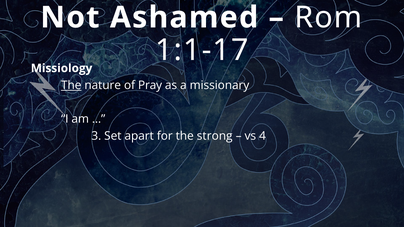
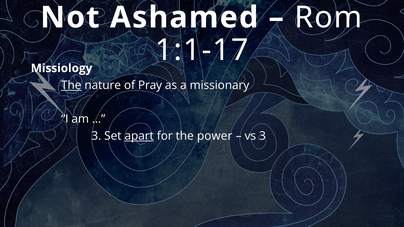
apart underline: none -> present
strong: strong -> power
vs 4: 4 -> 3
